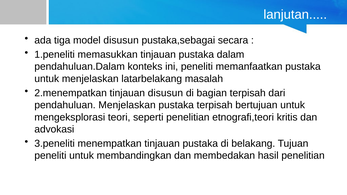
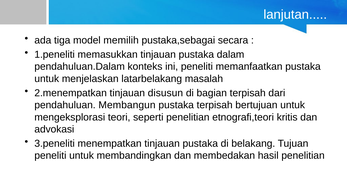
model disusun: disusun -> memilih
pendahuluan Menjelaskan: Menjelaskan -> Membangun
